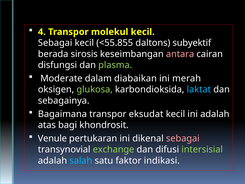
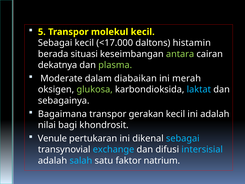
4: 4 -> 5
<55.855: <55.855 -> <17.000
subyektif: subyektif -> histamin
sirosis: sirosis -> situasi
antara colour: pink -> light green
disfungsi: disfungsi -> dekatnya
eksudat: eksudat -> gerakan
atas: atas -> nilai
sebagai at (183, 138) colour: pink -> light blue
exchange colour: light green -> light blue
intersisial colour: light green -> light blue
indikasi: indikasi -> natrium
